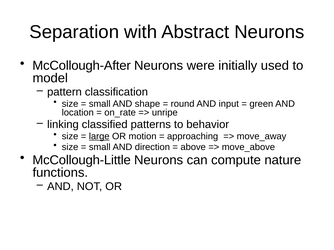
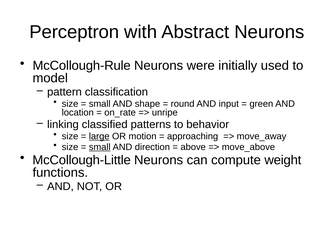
Separation: Separation -> Perceptron
McCollough-After: McCollough-After -> McCollough-Rule
small at (100, 147) underline: none -> present
nature: nature -> weight
